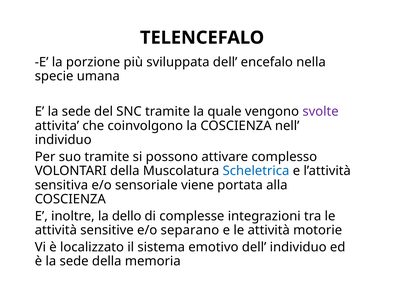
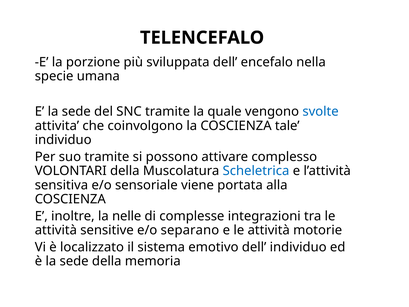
svolte colour: purple -> blue
nell: nell -> tale
dello: dello -> nelle
